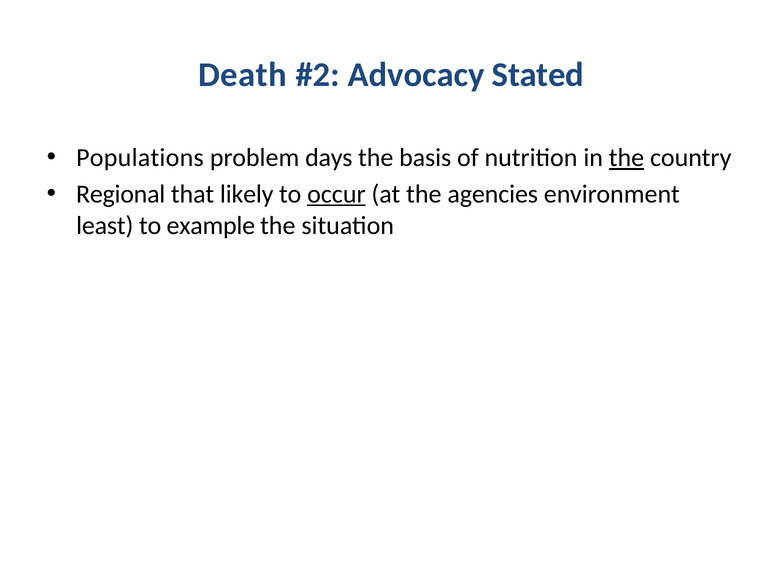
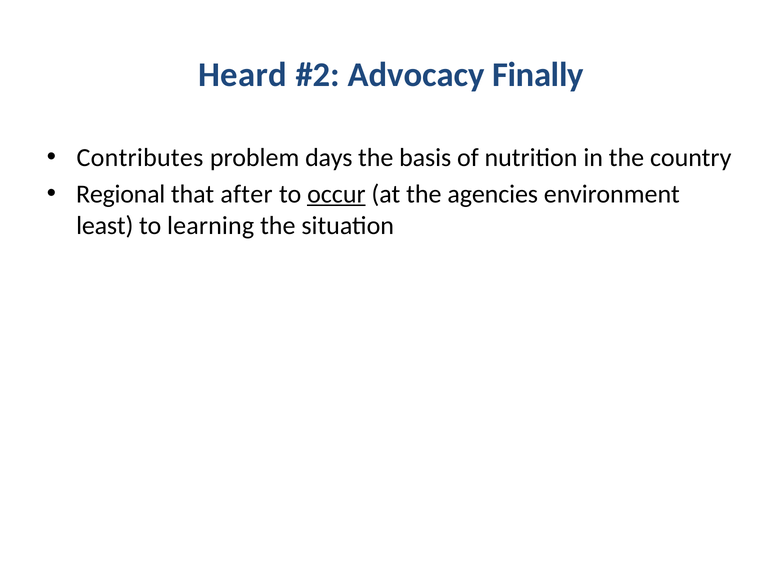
Death: Death -> Heard
Stated: Stated -> Finally
Populations: Populations -> Contributes
the at (627, 158) underline: present -> none
likely: likely -> after
example: example -> learning
